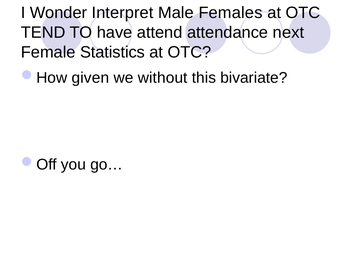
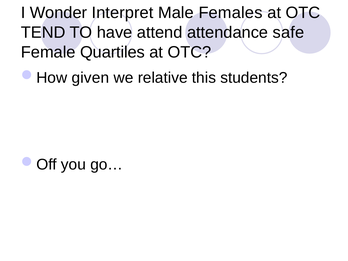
next: next -> safe
Statistics: Statistics -> Quartiles
without: without -> relative
bivariate: bivariate -> students
